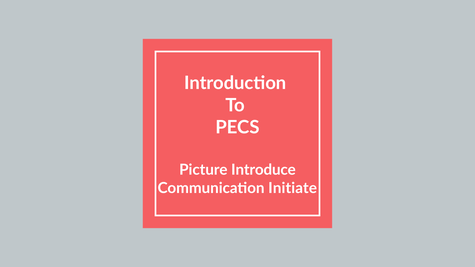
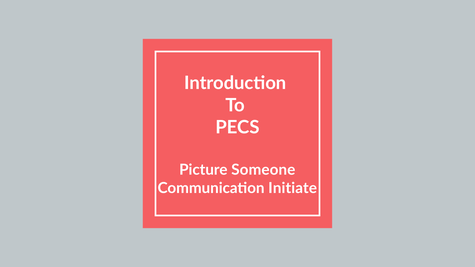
Introduce: Introduce -> Someone
